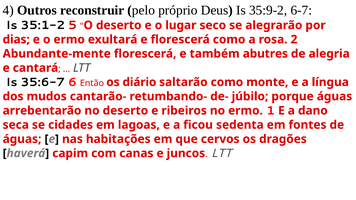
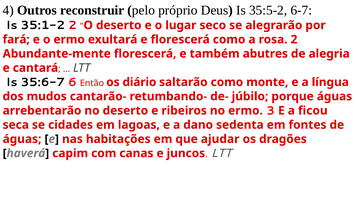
35:9-2: 35:9-2 -> 35:5-2
35:1-2 5: 5 -> 2
dias: dias -> fará
1: 1 -> 3
dano: dano -> ficou
ficou: ficou -> dano
cervos: cervos -> ajudar
